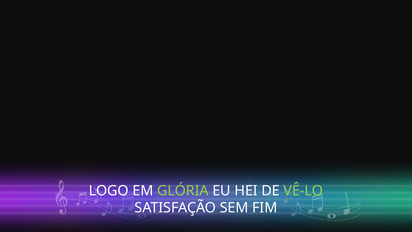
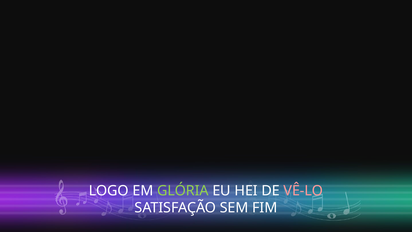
VÊ-LO colour: light green -> pink
